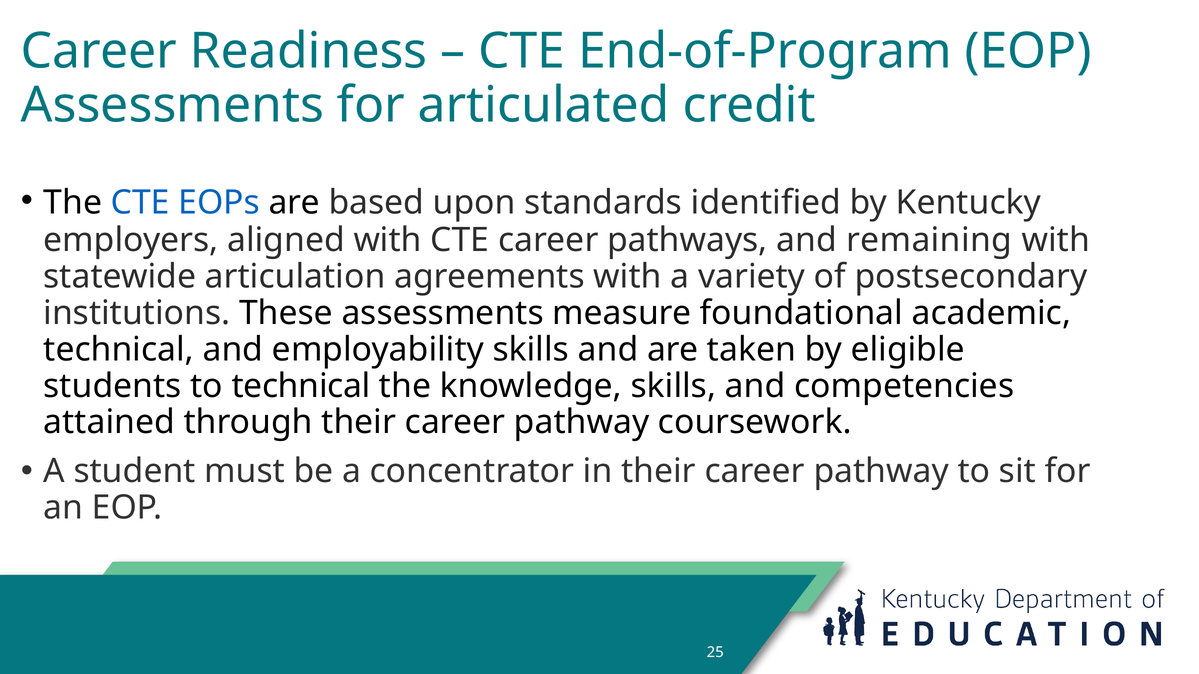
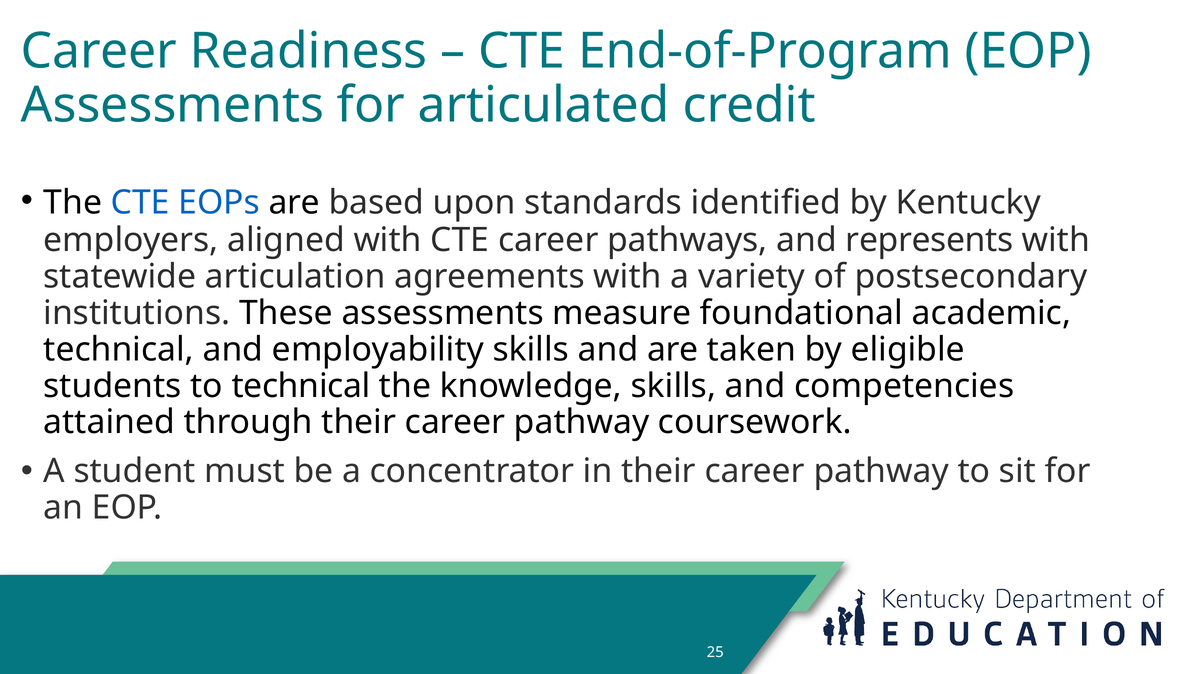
remaining: remaining -> represents
